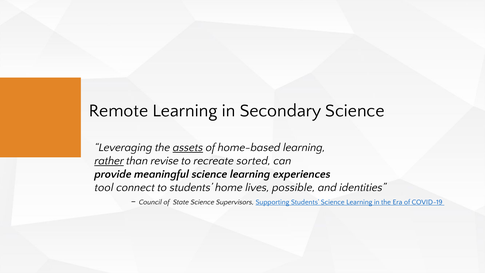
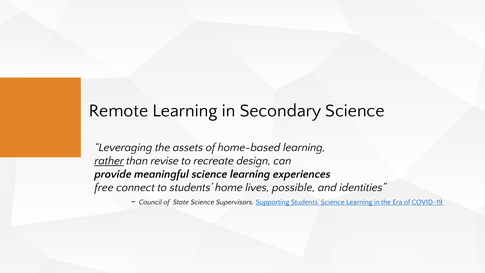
assets underline: present -> none
sorted: sorted -> design
tool: tool -> free
